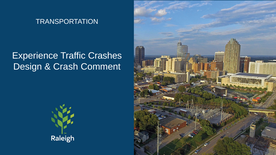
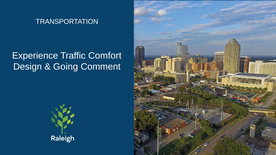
Crashes: Crashes -> Comfort
Crash: Crash -> Going
